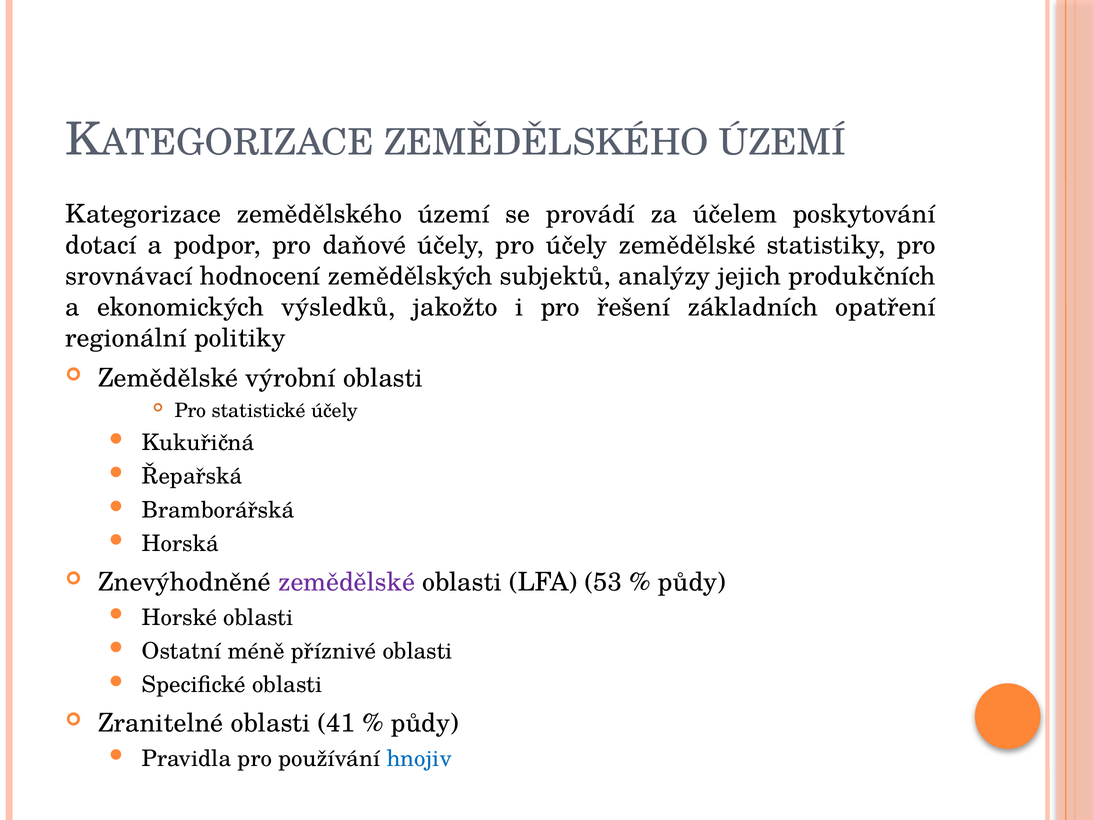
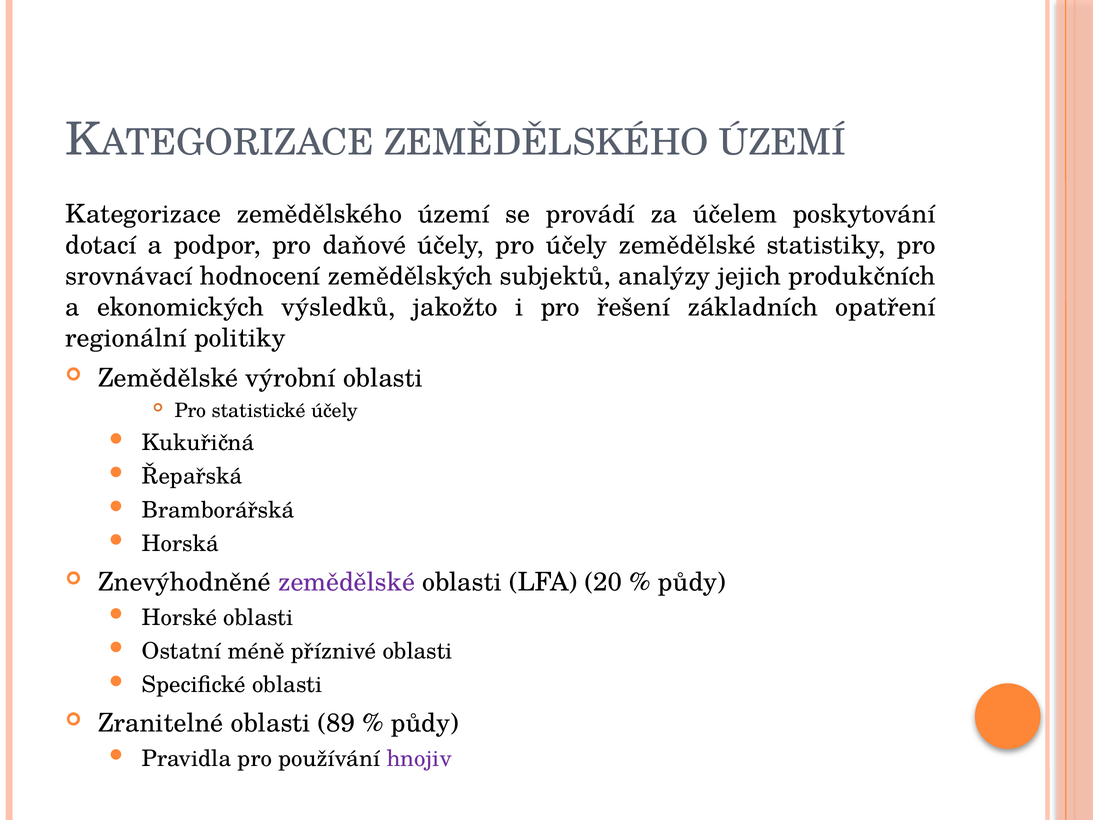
53: 53 -> 20
41: 41 -> 89
hnojiv colour: blue -> purple
